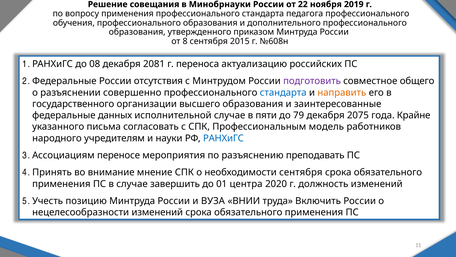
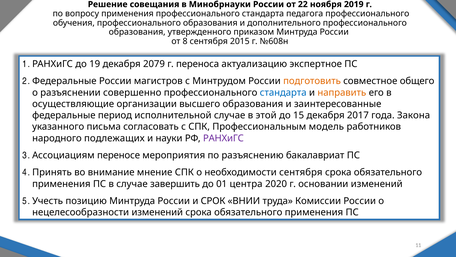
08: 08 -> 19
2081: 2081 -> 2079
российских: российских -> экспертное
отсутствия: отсутствия -> магистров
подготовить colour: purple -> orange
государственного: государственного -> осуществляющие
данных: данных -> период
пяти: пяти -> этой
79: 79 -> 15
2075: 2075 -> 2017
Крайне: Крайне -> Закона
учредителям: учредителям -> подлежащих
РАНХиГС at (223, 138) colour: blue -> purple
преподавать: преподавать -> бакалавриат
должность: должность -> основании
ВУЗА: ВУЗА -> СРОК
Включить: Включить -> Комиссии
